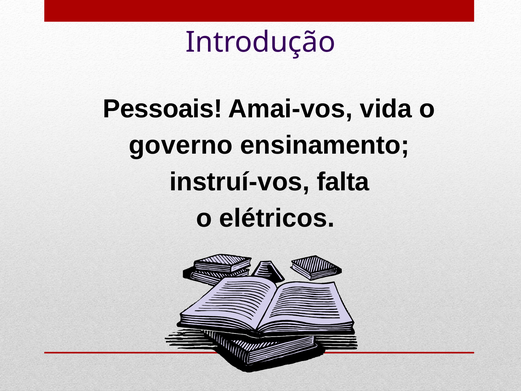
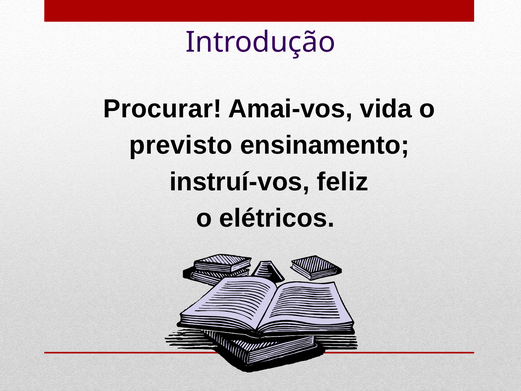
Pessoais: Pessoais -> Procurar
governo: governo -> previsto
falta: falta -> feliz
